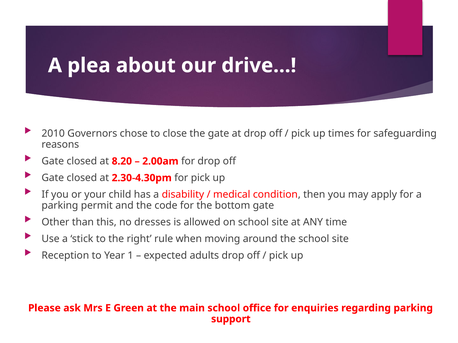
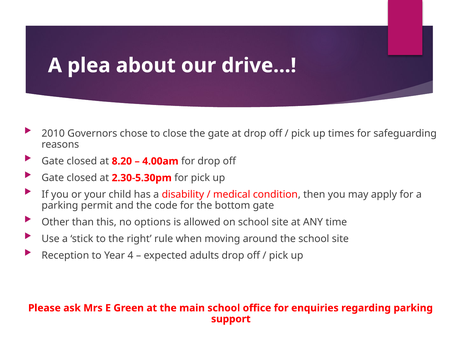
2.00am: 2.00am -> 4.00am
2.30-4.30pm: 2.30-4.30pm -> 2.30-5.30pm
dresses: dresses -> options
1: 1 -> 4
